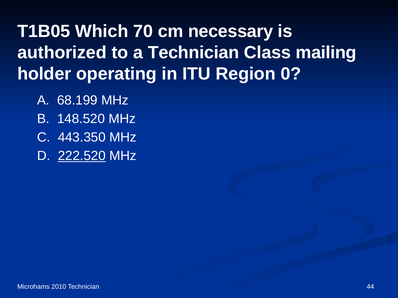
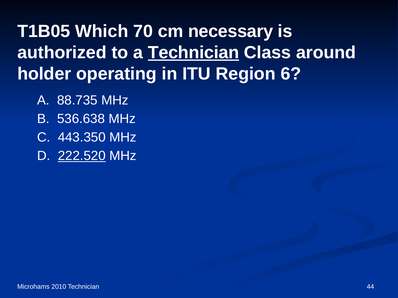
Technician at (193, 53) underline: none -> present
mailing: mailing -> around
0: 0 -> 6
68.199: 68.199 -> 88.735
148.520: 148.520 -> 536.638
